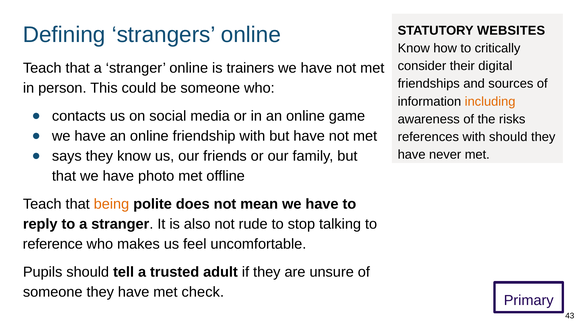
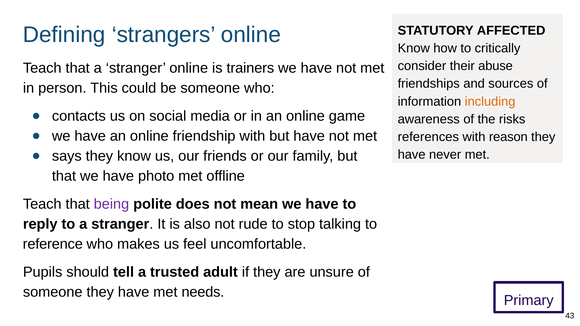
WEBSITES: WEBSITES -> AFFECTED
digital: digital -> abuse
with should: should -> reason
being colour: orange -> purple
check: check -> needs
